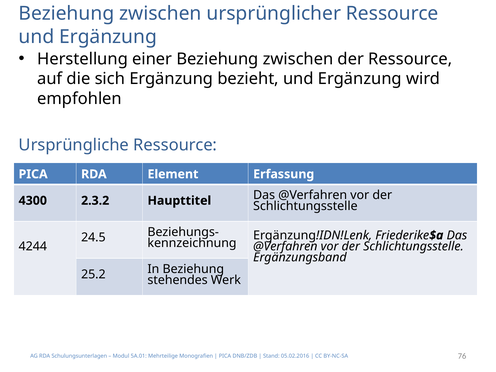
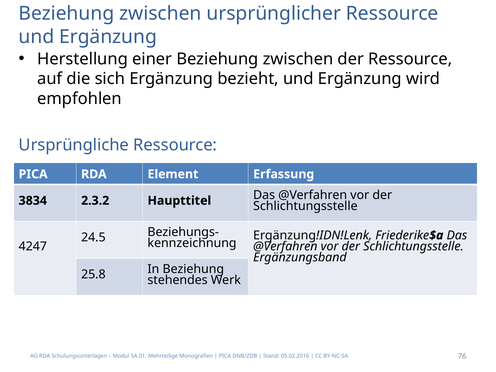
4300: 4300 -> 3834
4244: 4244 -> 4247
25.2: 25.2 -> 25.8
